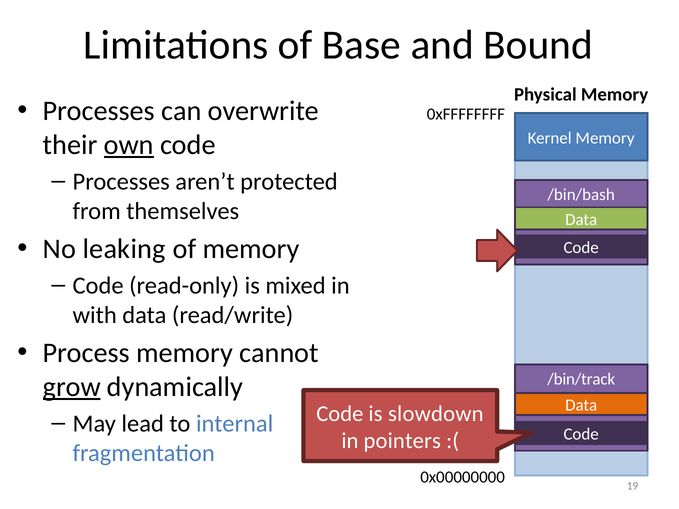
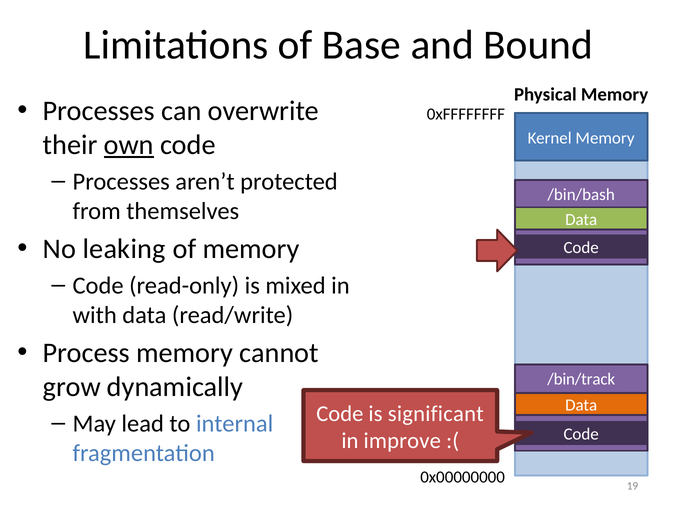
grow underline: present -> none
slowdown: slowdown -> significant
pointers: pointers -> improve
